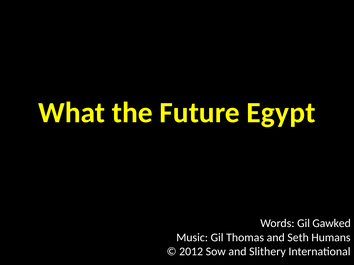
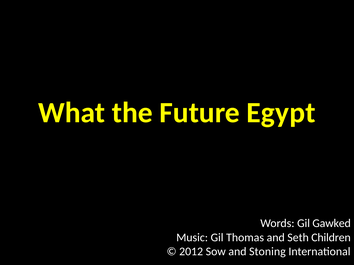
Humans: Humans -> Children
Slithery: Slithery -> Stoning
